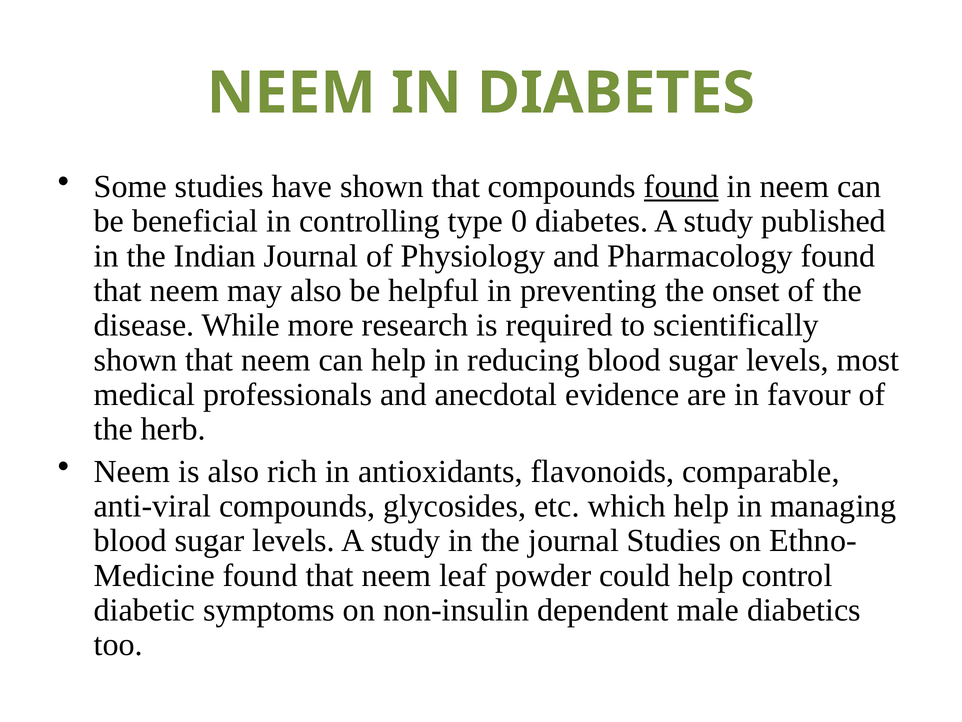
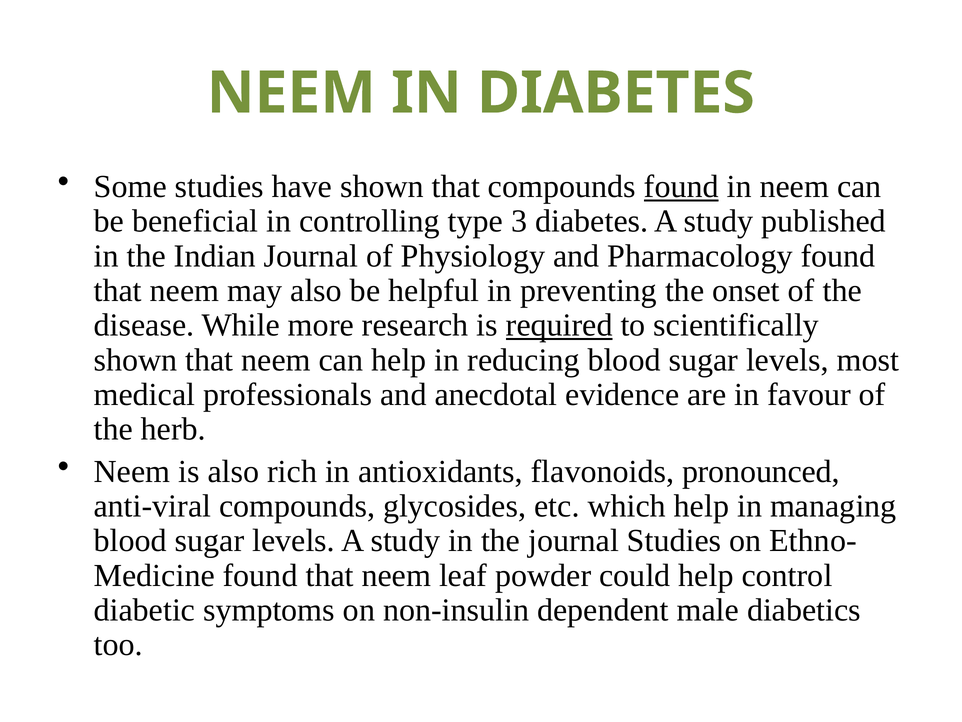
0: 0 -> 3
required underline: none -> present
comparable: comparable -> pronounced
